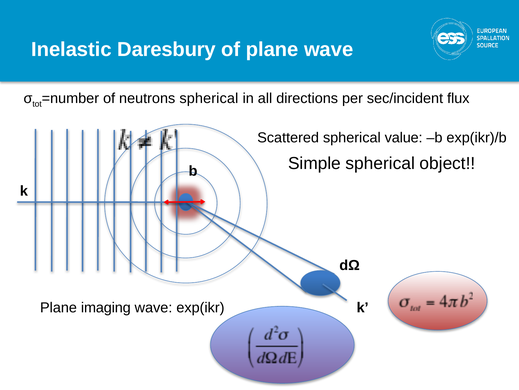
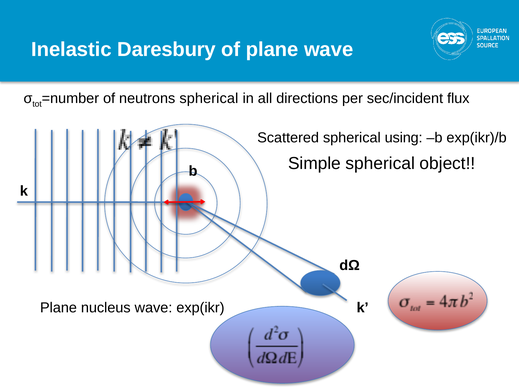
value: value -> using
imaging: imaging -> nucleus
